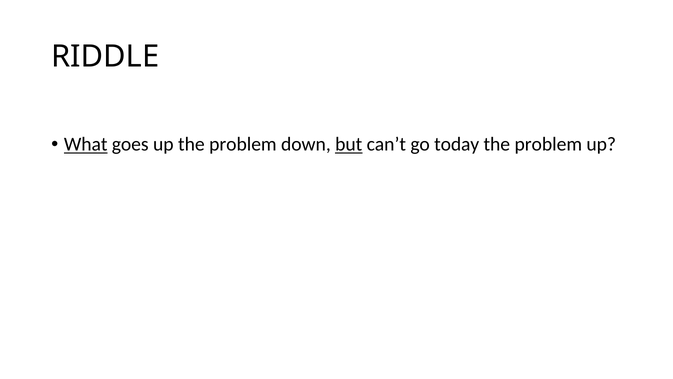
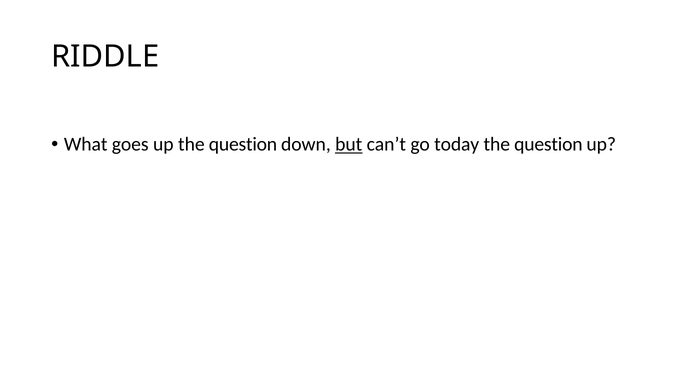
What underline: present -> none
up the problem: problem -> question
problem at (548, 144): problem -> question
